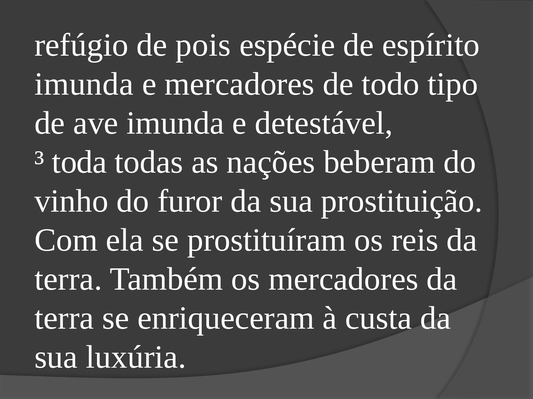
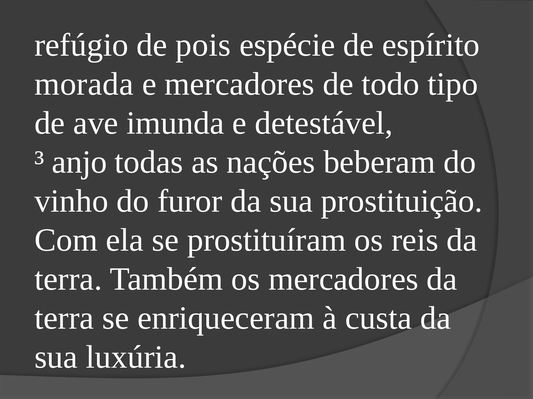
imunda at (84, 84): imunda -> morada
toda: toda -> anjo
